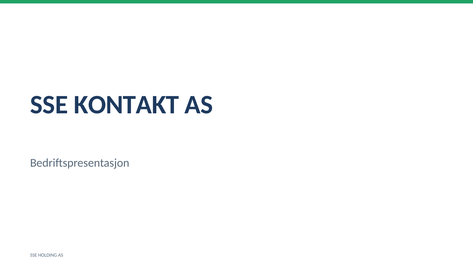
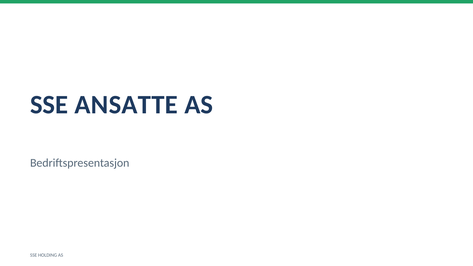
KONTAKT: KONTAKT -> ANSATTE
